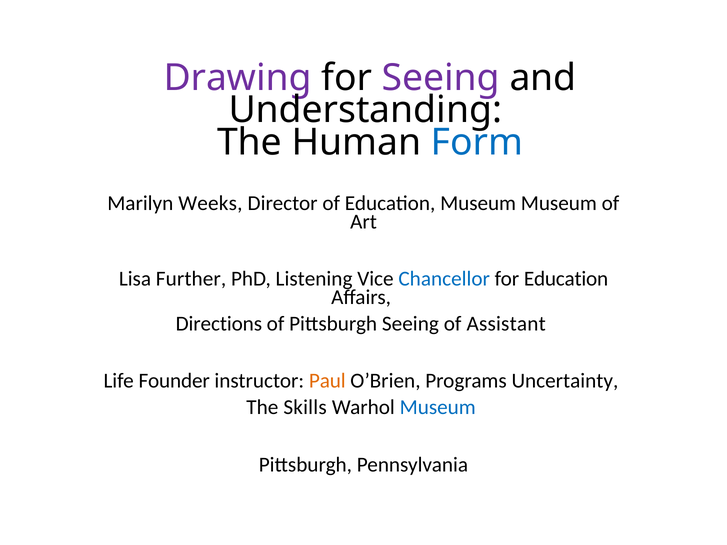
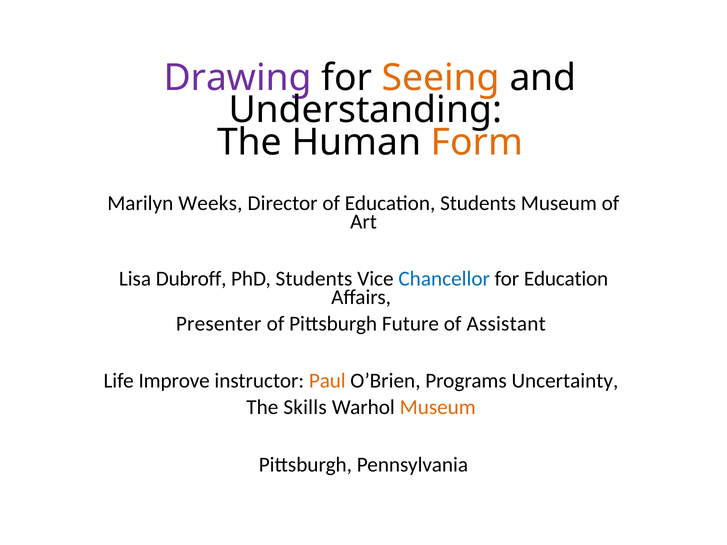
Seeing at (441, 78) colour: purple -> orange
Form colour: blue -> orange
Education Museum: Museum -> Students
Further: Further -> Dubroff
PhD Listening: Listening -> Students
Directions: Directions -> Presenter
Pittsburgh Seeing: Seeing -> Future
Founder: Founder -> Improve
Museum at (438, 408) colour: blue -> orange
